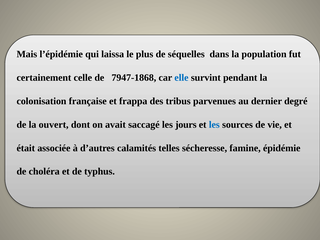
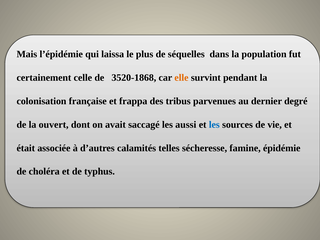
7947-1868: 7947-1868 -> 3520-1868
elle colour: blue -> orange
jours: jours -> aussi
